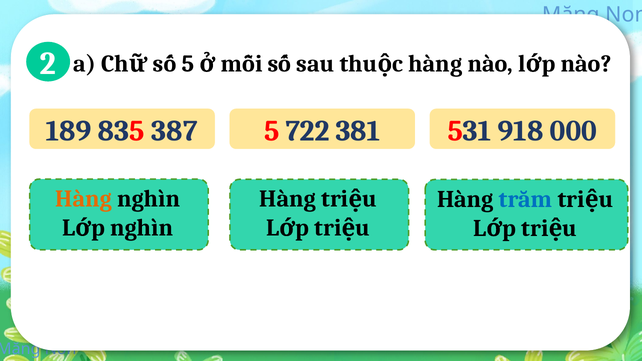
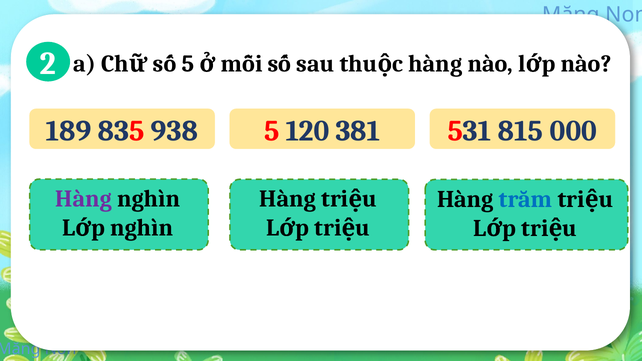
387: 387 -> 938
722: 722 -> 120
918: 918 -> 815
Hàng at (84, 199) colour: orange -> purple
